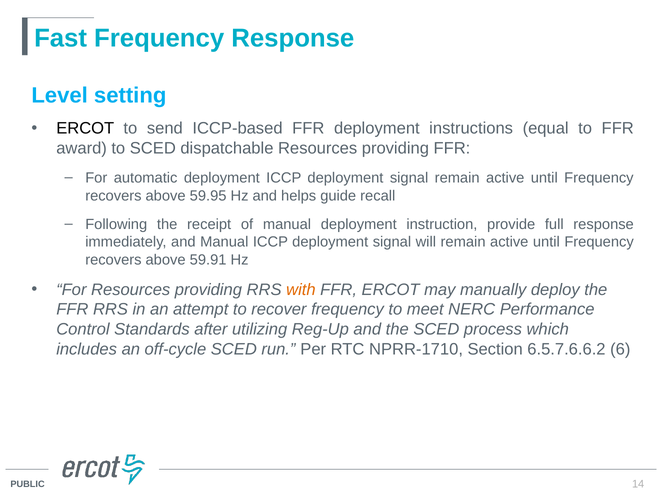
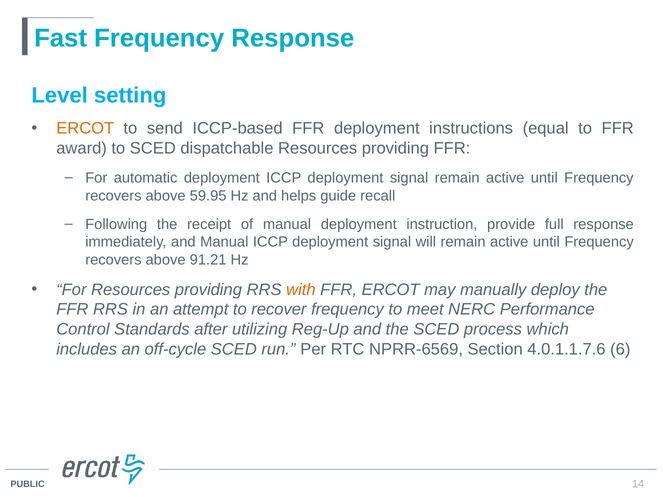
ERCOT at (85, 129) colour: black -> orange
59.91: 59.91 -> 91.21
NPRR-1710: NPRR-1710 -> NPRR-6569
6.5.7.6.6.2: 6.5.7.6.6.2 -> 4.0.1.1.7.6
